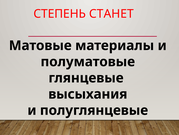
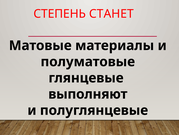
высыхания: высыхания -> выполняют
